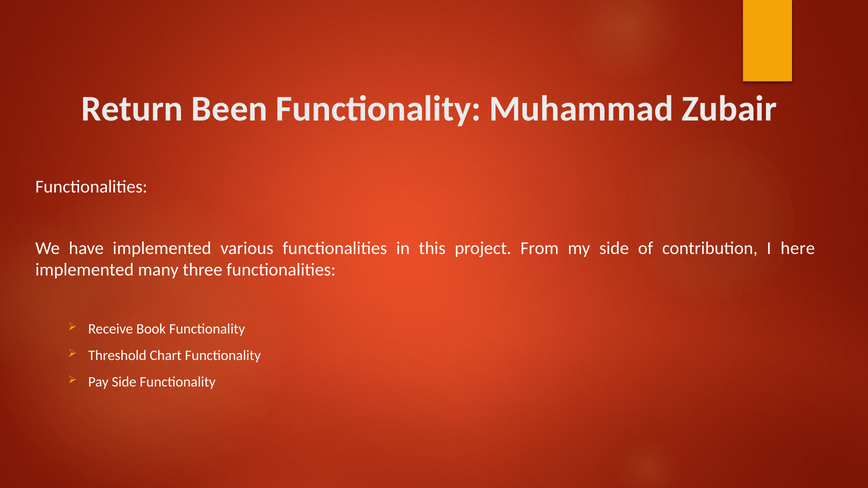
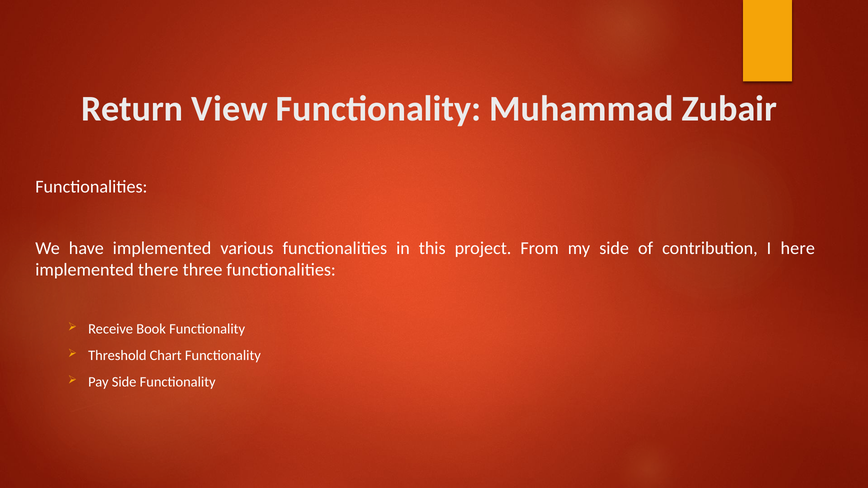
Been: Been -> View
many: many -> there
